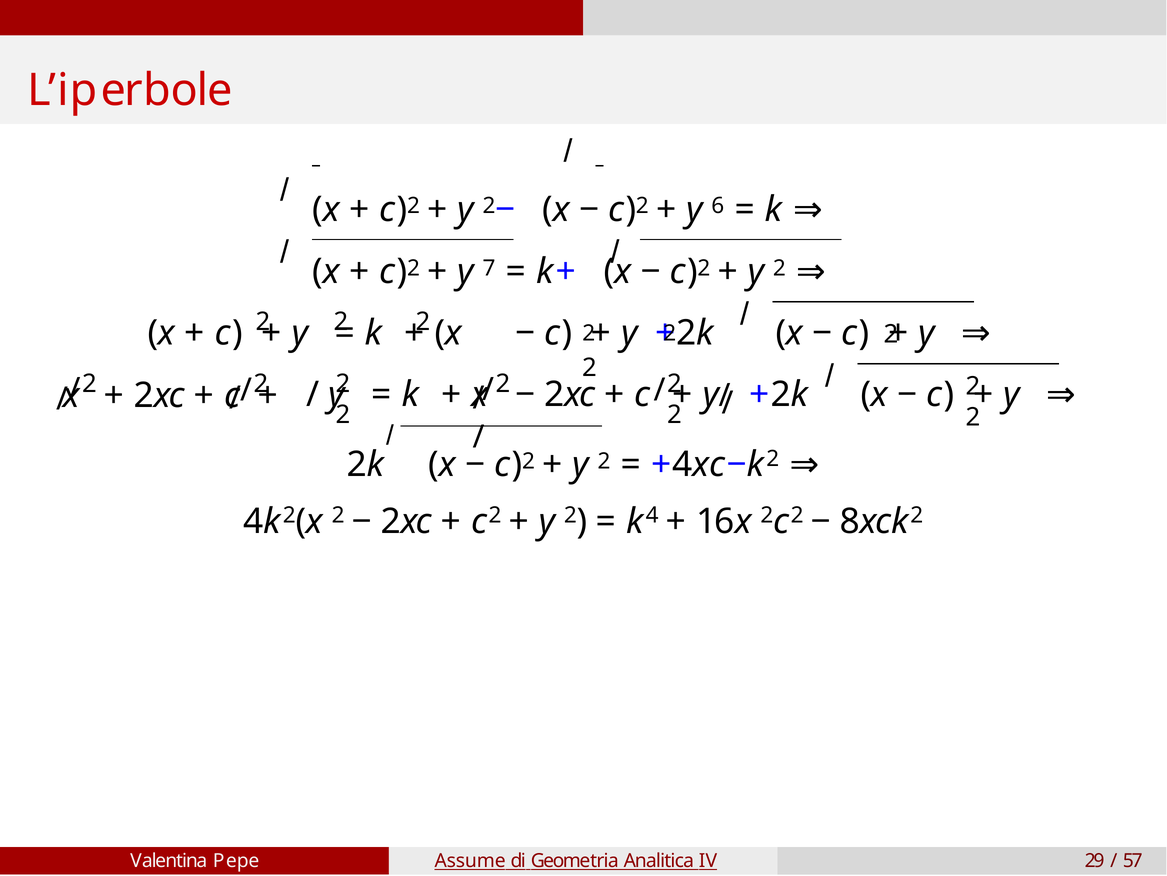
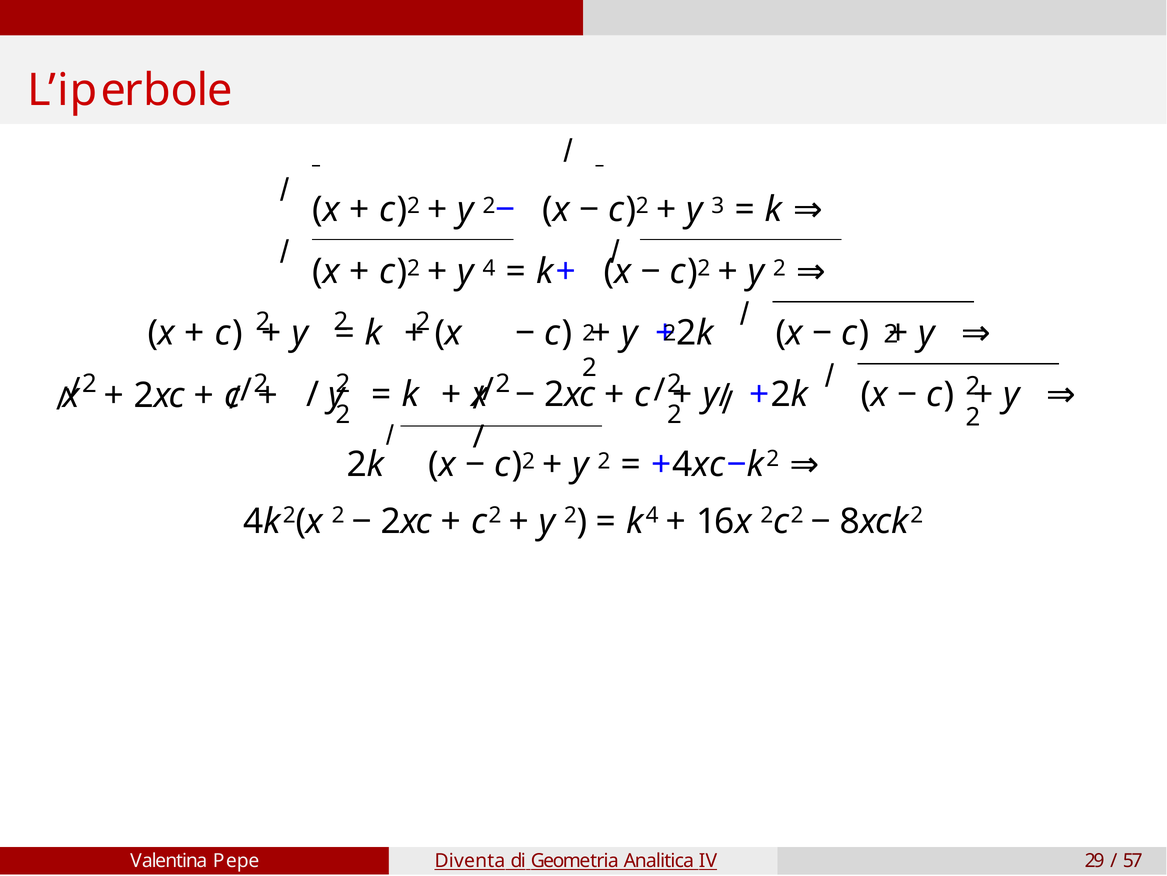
6: 6 -> 3
7: 7 -> 4
Assume: Assume -> Diventa
